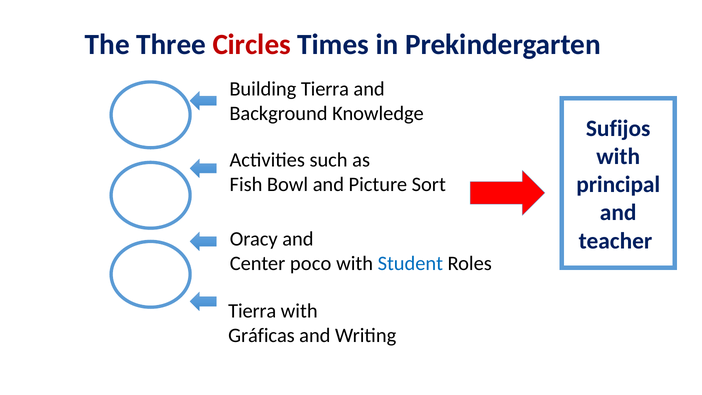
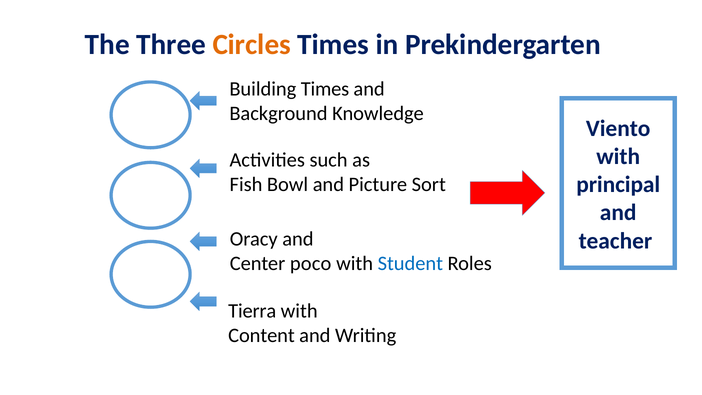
Circles colour: red -> orange
Building Tierra: Tierra -> Times
Sufijos: Sufijos -> Viento
Gráficas: Gráficas -> Content
